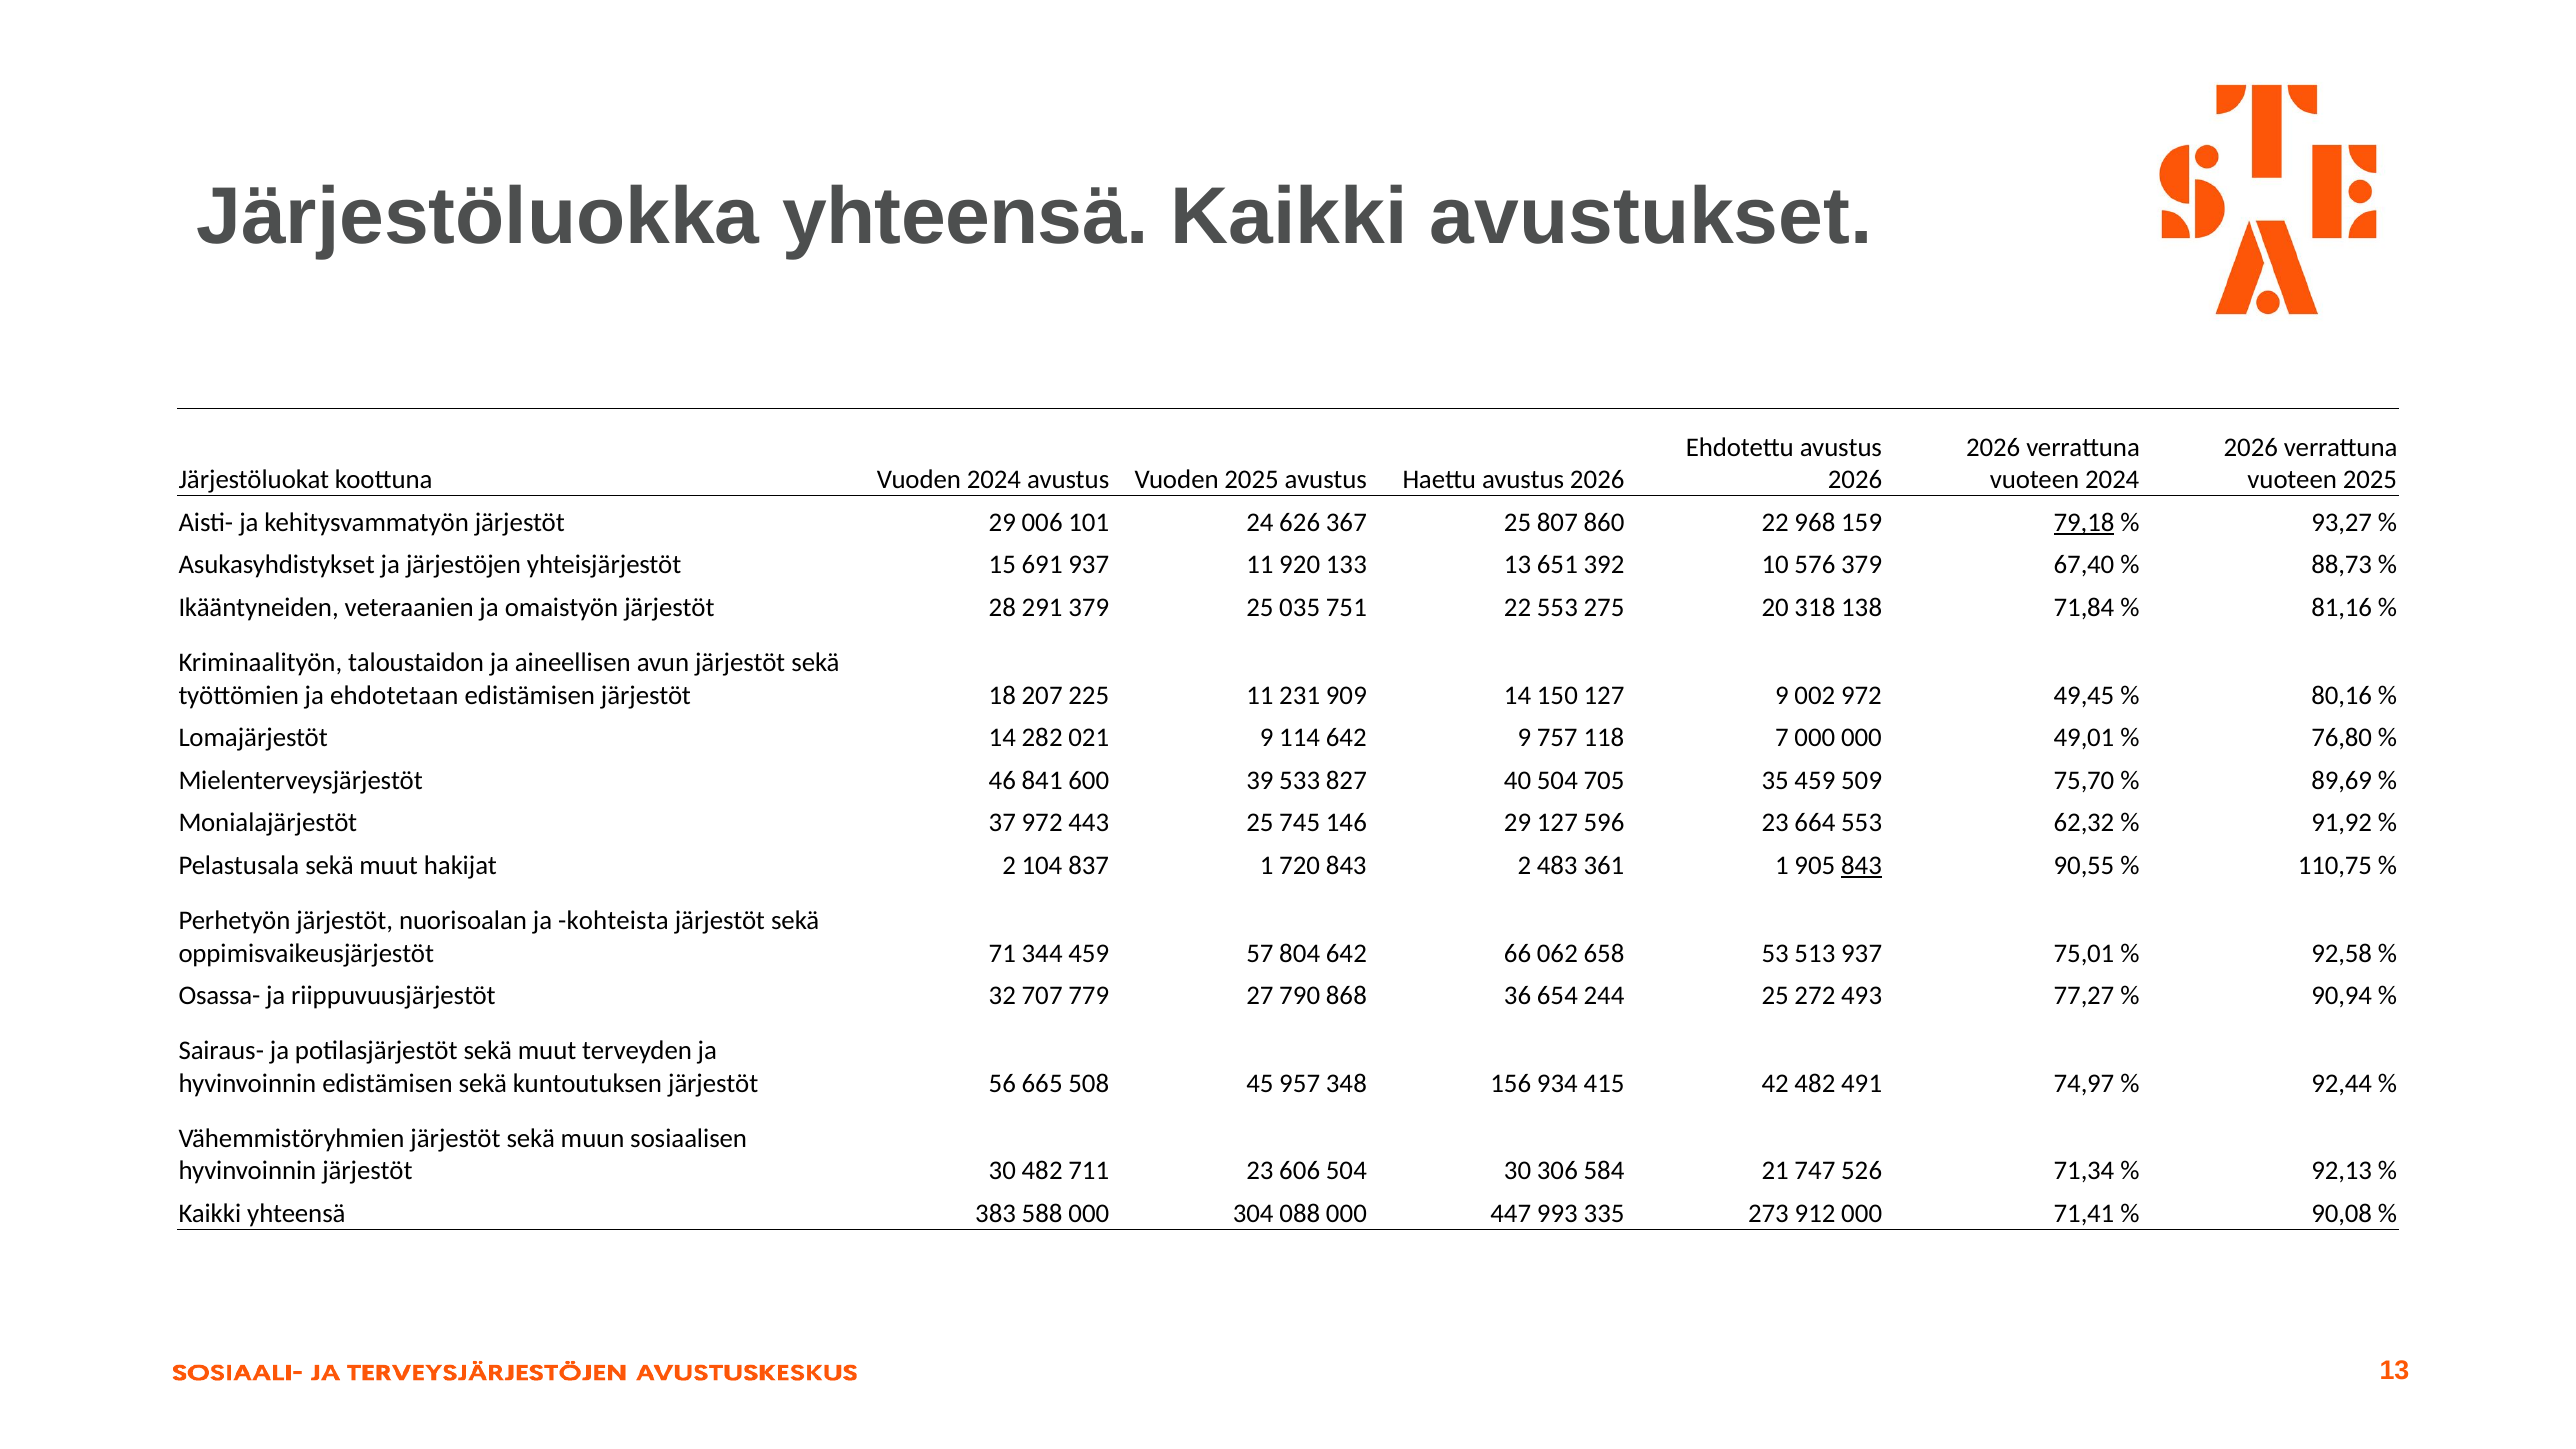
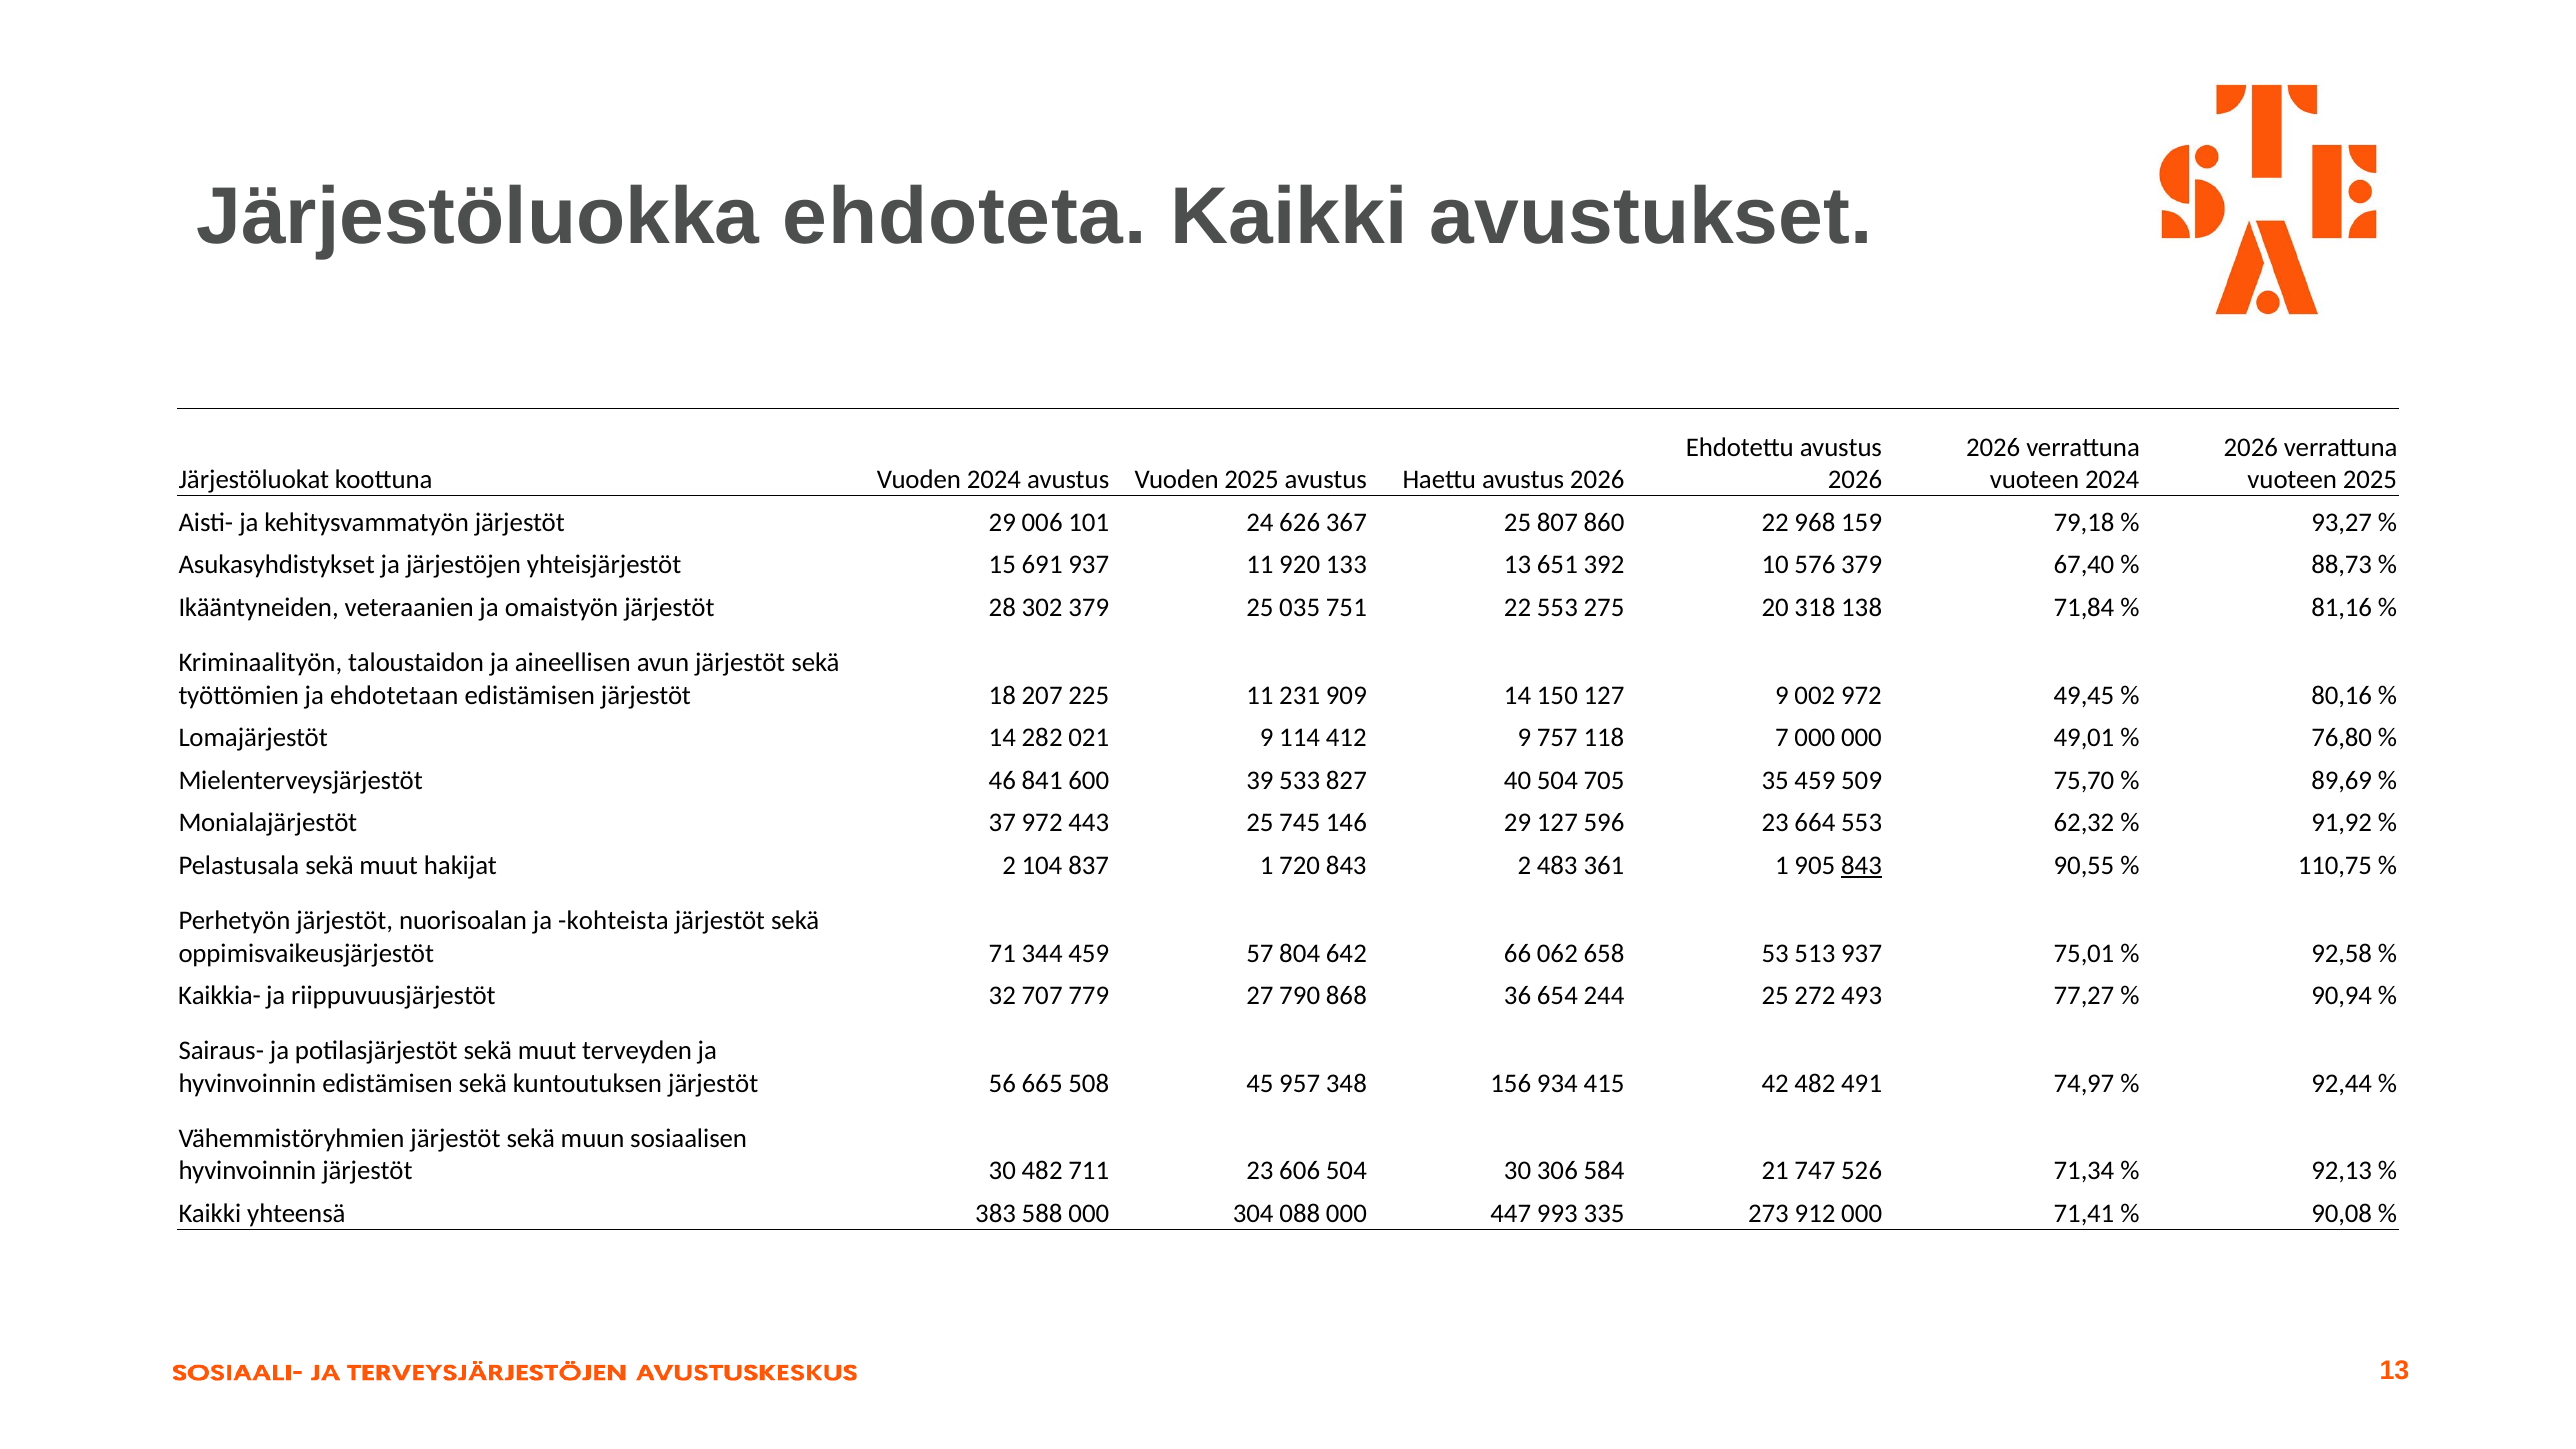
Järjestöluokka yhteensä: yhteensä -> ehdoteta
79,18 underline: present -> none
291: 291 -> 302
114 642: 642 -> 412
Osassa-: Osassa- -> Kaikkia-
